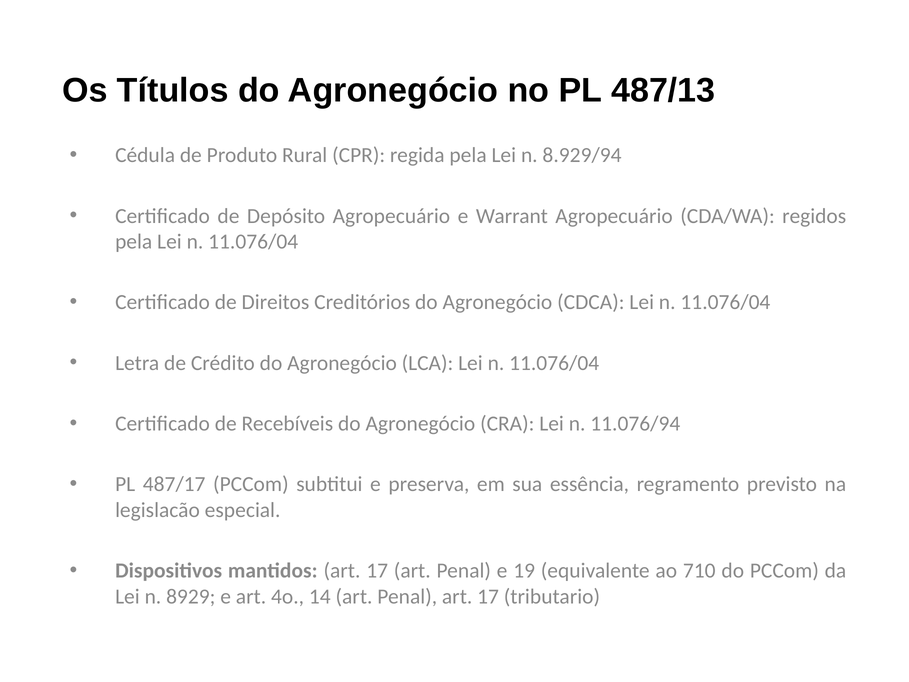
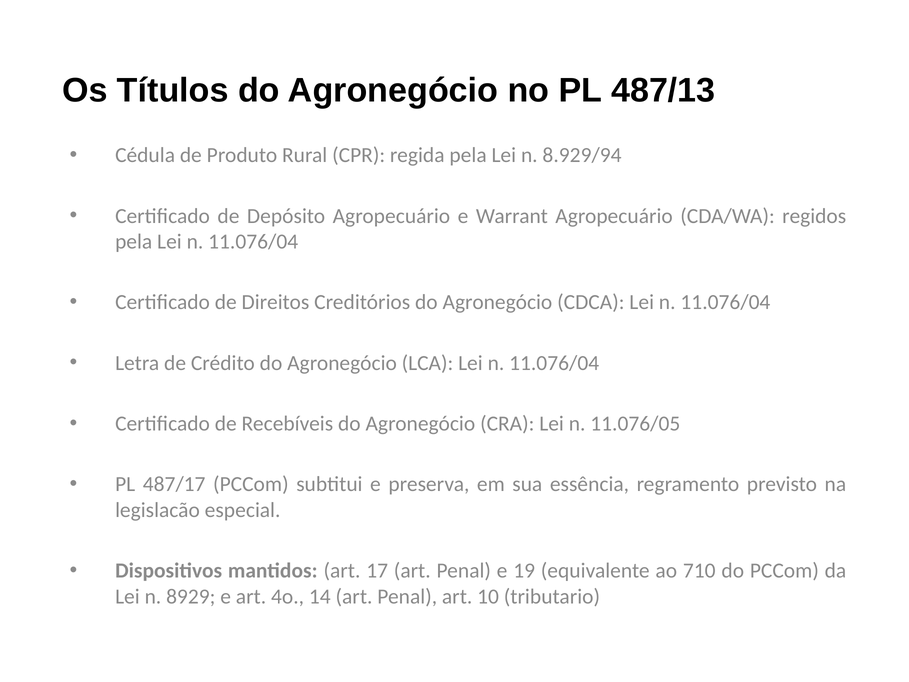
11.076/94: 11.076/94 -> 11.076/05
Penal art 17: 17 -> 10
